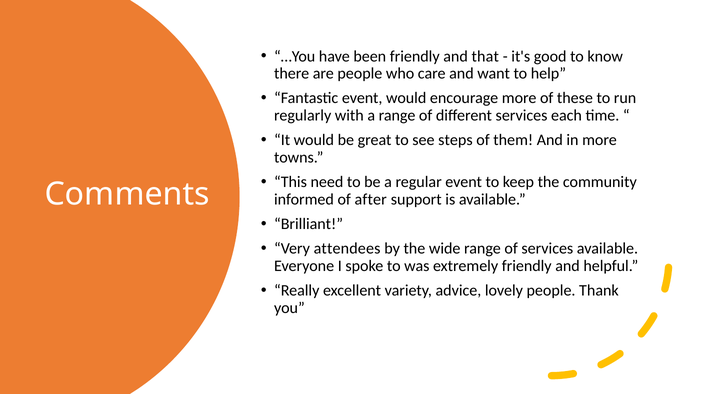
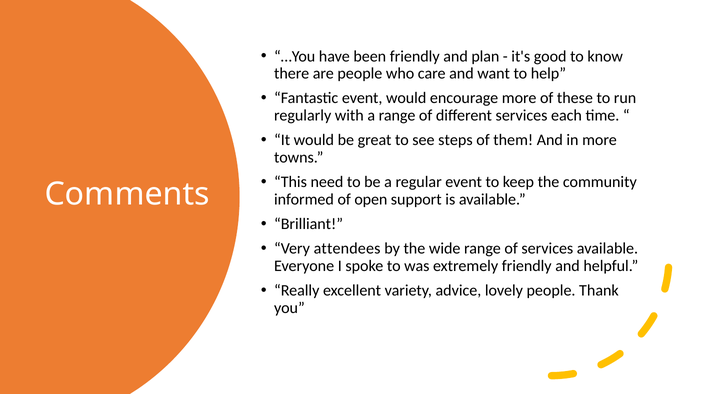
that: that -> plan
after: after -> open
